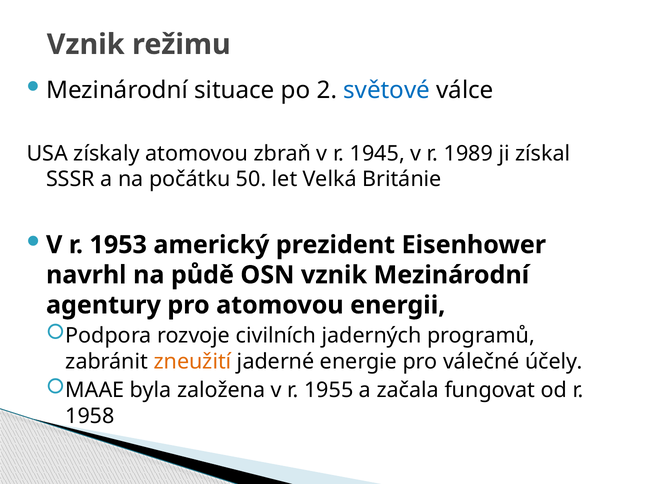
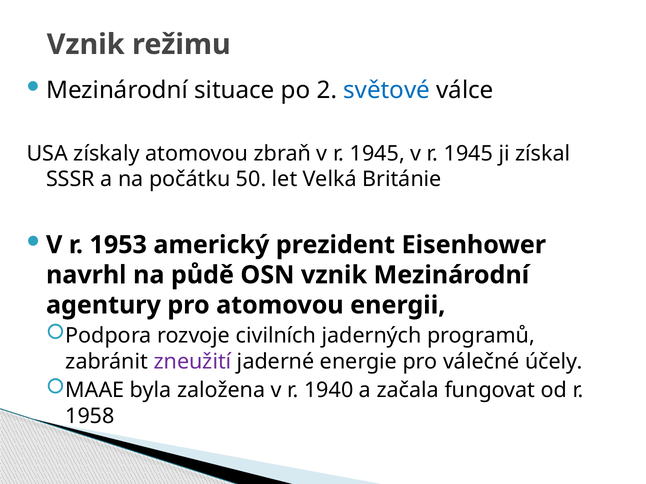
1945 v r 1989: 1989 -> 1945
zneužití colour: orange -> purple
1955: 1955 -> 1940
